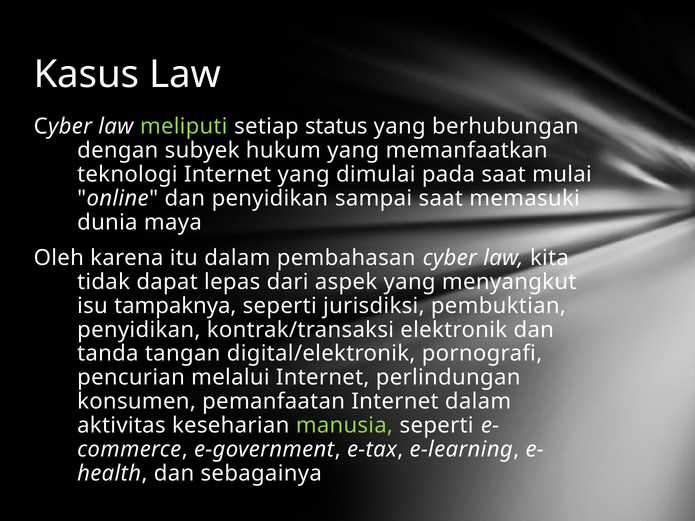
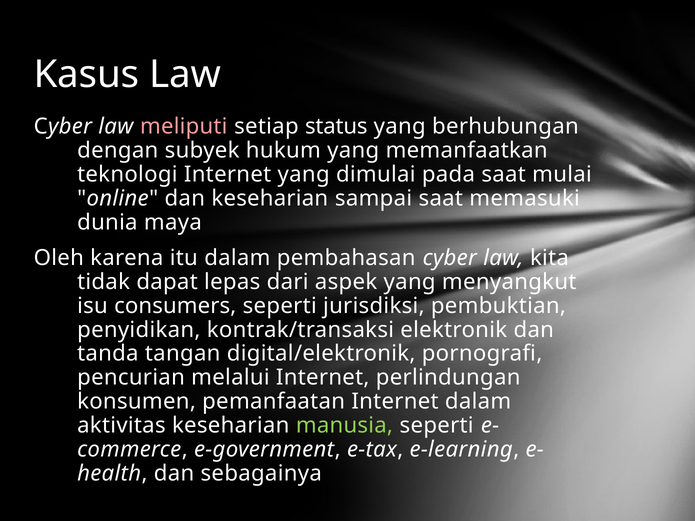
meliputi colour: light green -> pink
dan penyidikan: penyidikan -> keseharian
tampaknya: tampaknya -> consumers
